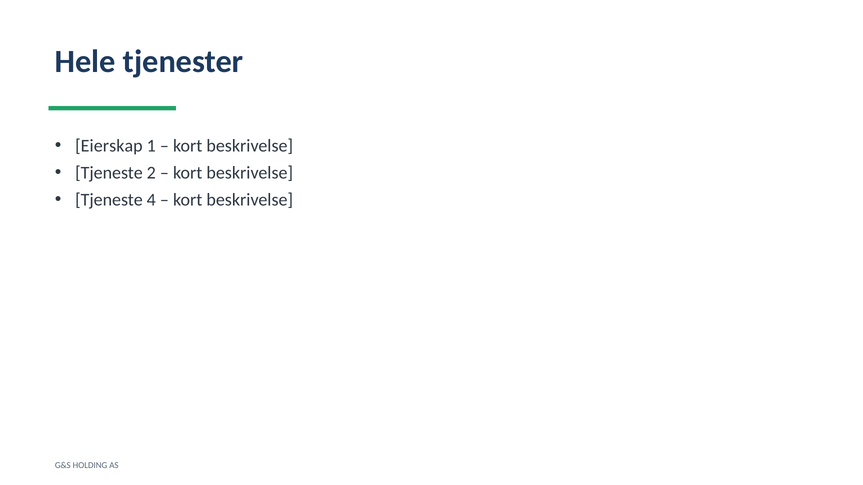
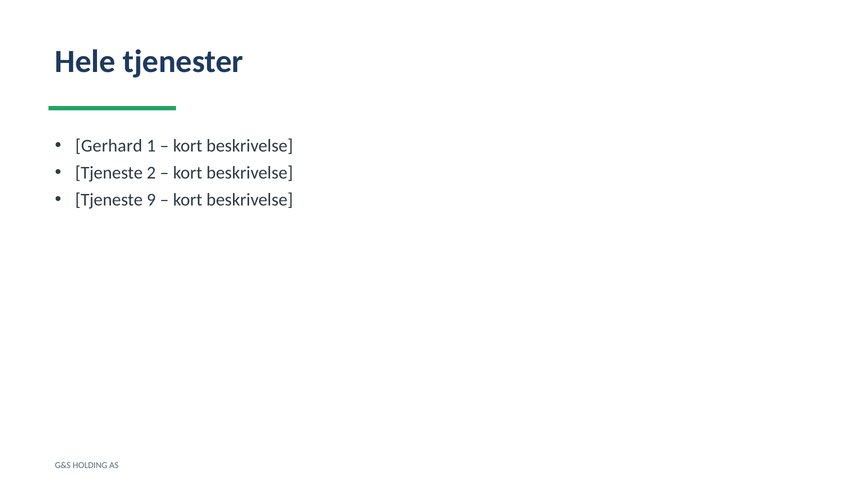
Eierskap: Eierskap -> Gerhard
4: 4 -> 9
